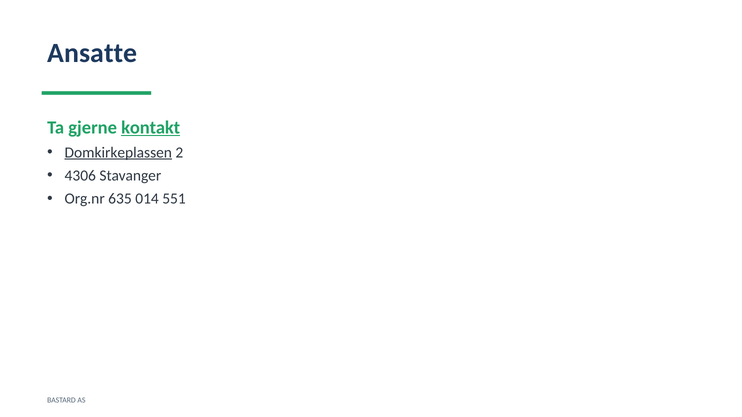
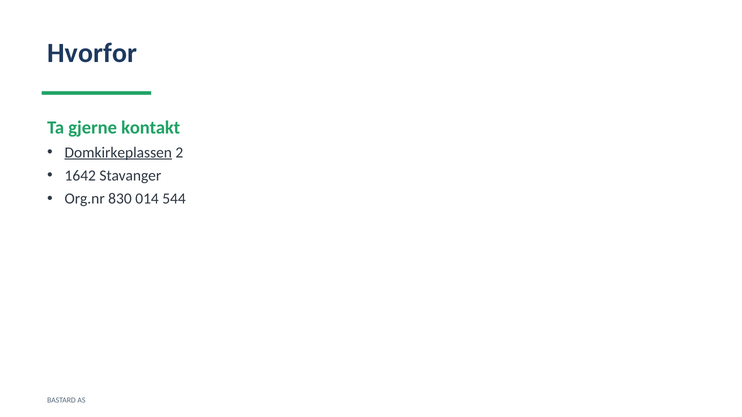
Ansatte: Ansatte -> Hvorfor
kontakt underline: present -> none
4306: 4306 -> 1642
635: 635 -> 830
551: 551 -> 544
